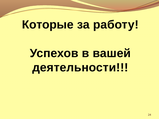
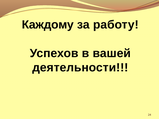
Которые: Которые -> Каждому
